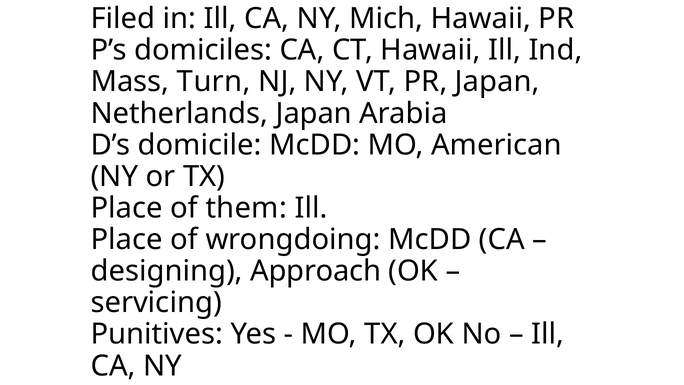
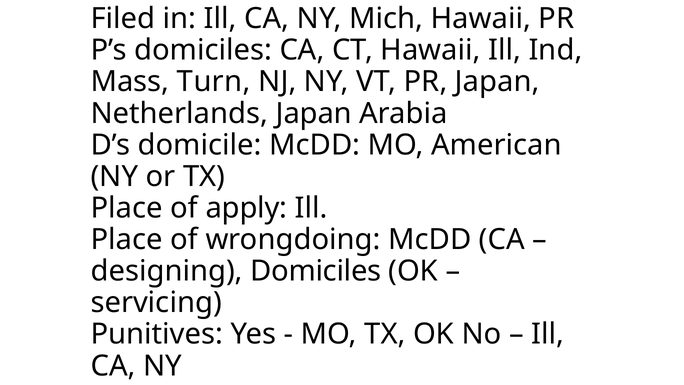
them: them -> apply
designing Approach: Approach -> Domiciles
